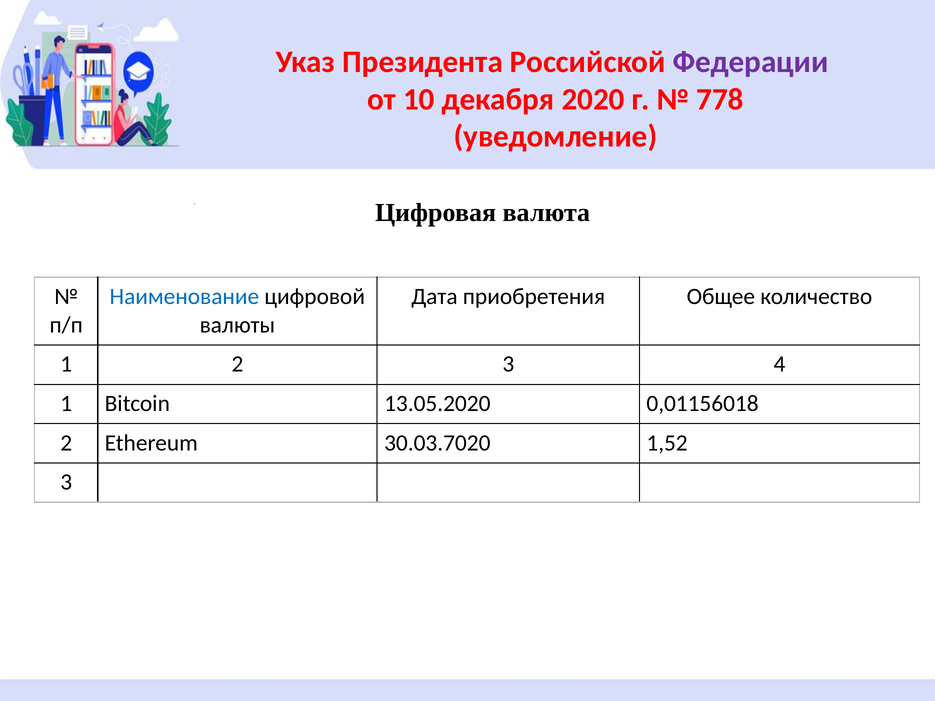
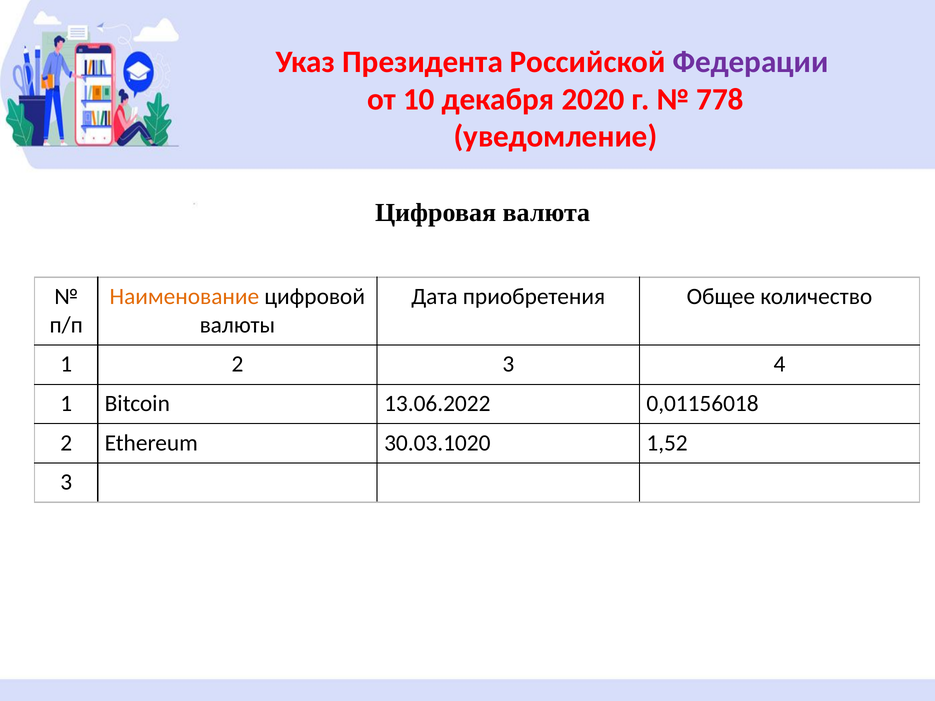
Наименование colour: blue -> orange
13.05.2020: 13.05.2020 -> 13.06.2022
30.03.7020: 30.03.7020 -> 30.03.1020
